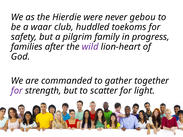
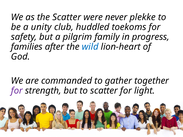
the Hierdie: Hierdie -> Scatter
gebou: gebou -> plekke
waar: waar -> unity
wild colour: purple -> blue
